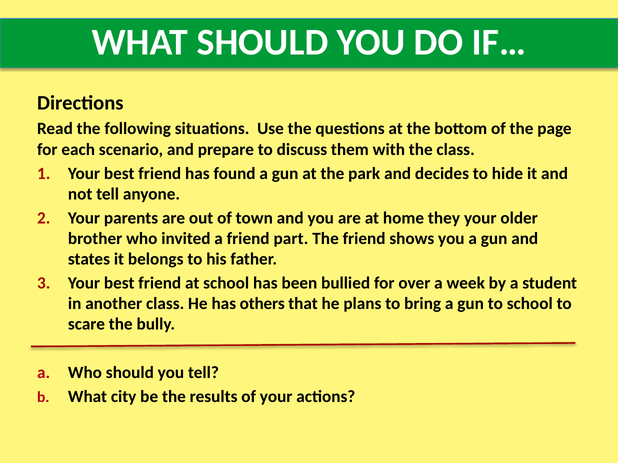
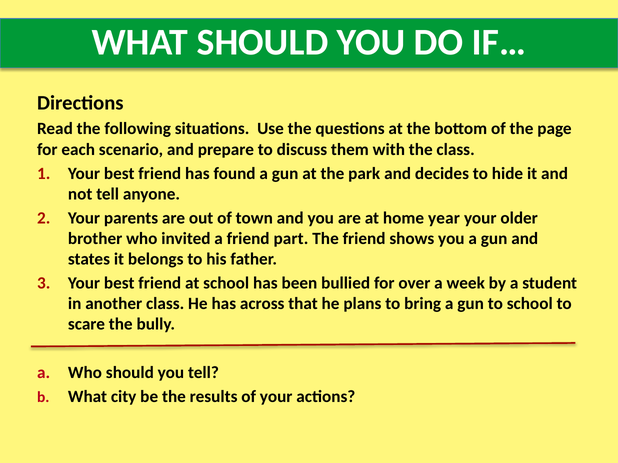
they: they -> year
others: others -> across
